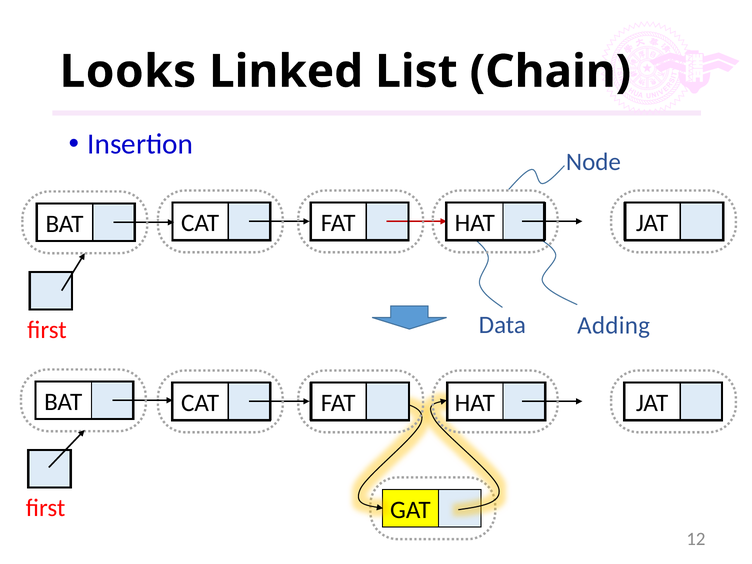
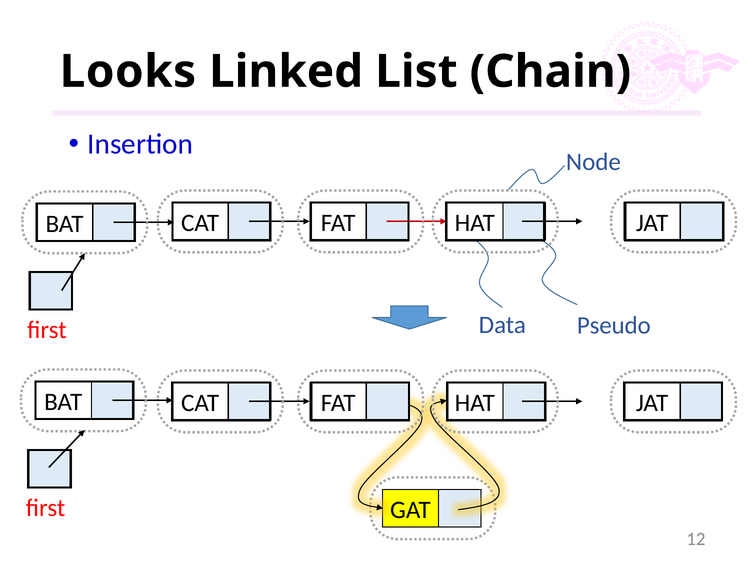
Adding: Adding -> Pseudo
